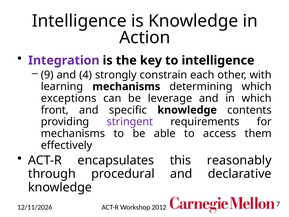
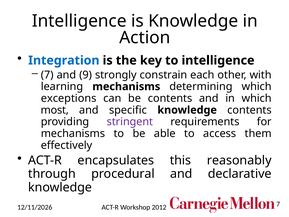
Integration colour: purple -> blue
9 at (47, 75): 9 -> 7
4: 4 -> 9
be leverage: leverage -> contents
front: front -> most
